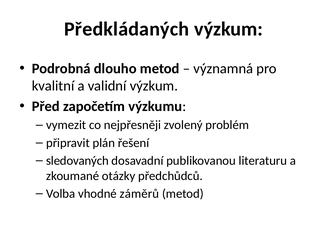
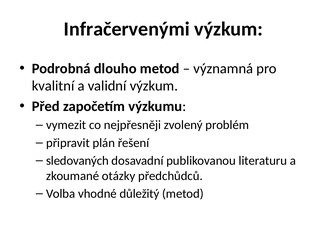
Předkládaných: Předkládaných -> Infračervenými
záměrů: záměrů -> důležitý
